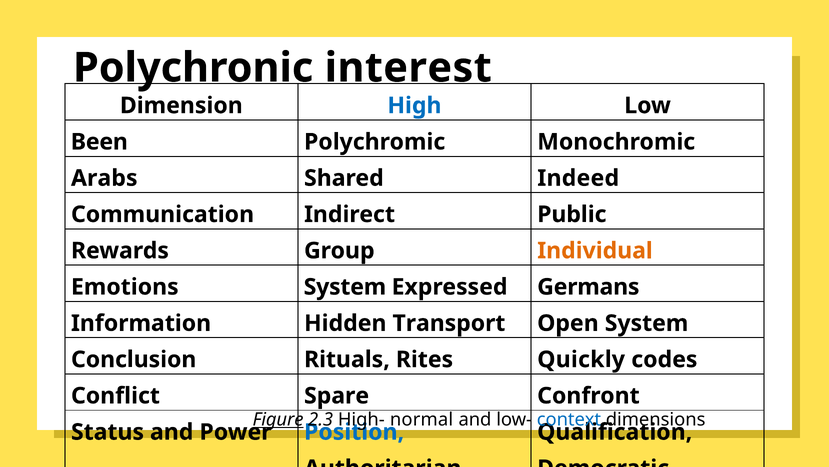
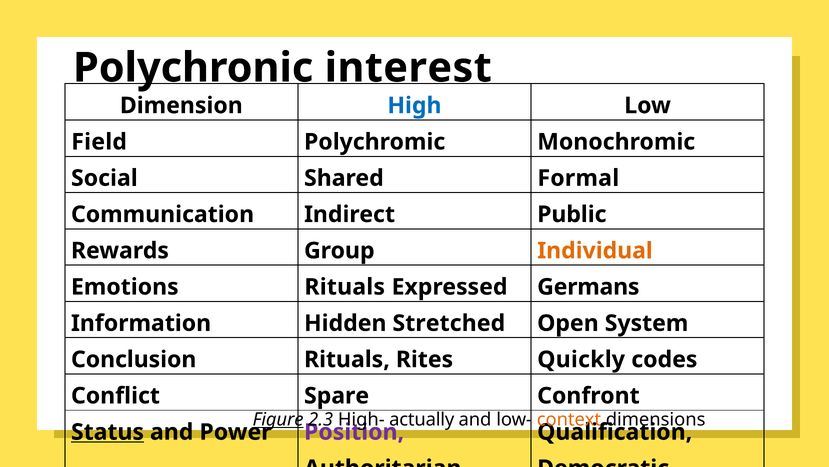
Been: Been -> Field
Arabs: Arabs -> Social
Indeed: Indeed -> Formal
Emotions System: System -> Rituals
Transport: Transport -> Stretched
normal: normal -> actually
context colour: blue -> orange
Status underline: none -> present
Position colour: blue -> purple
